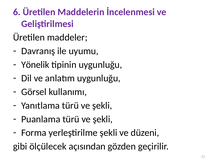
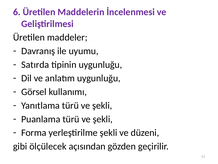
Yönelik: Yönelik -> Satırda
